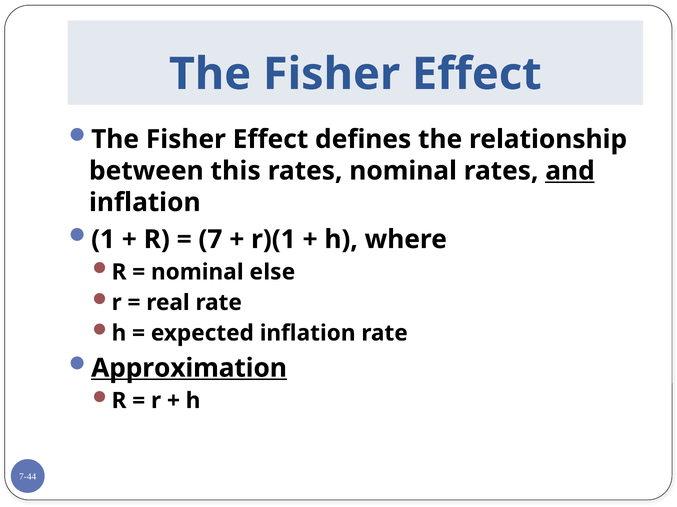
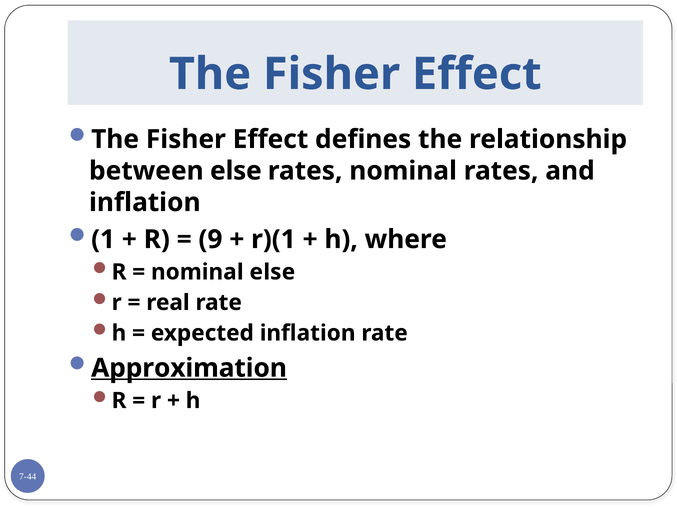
between this: this -> else
and underline: present -> none
7: 7 -> 9
